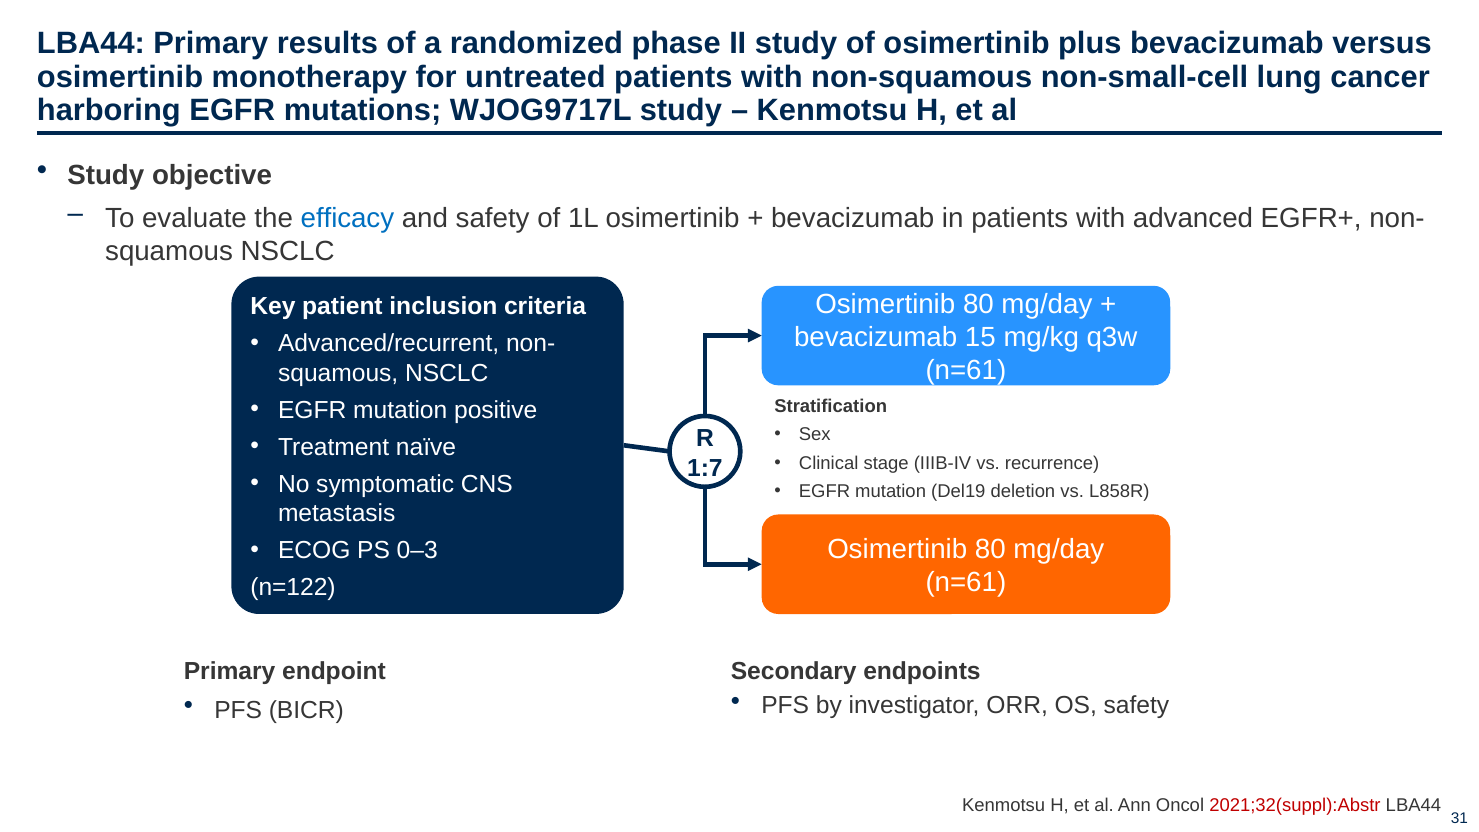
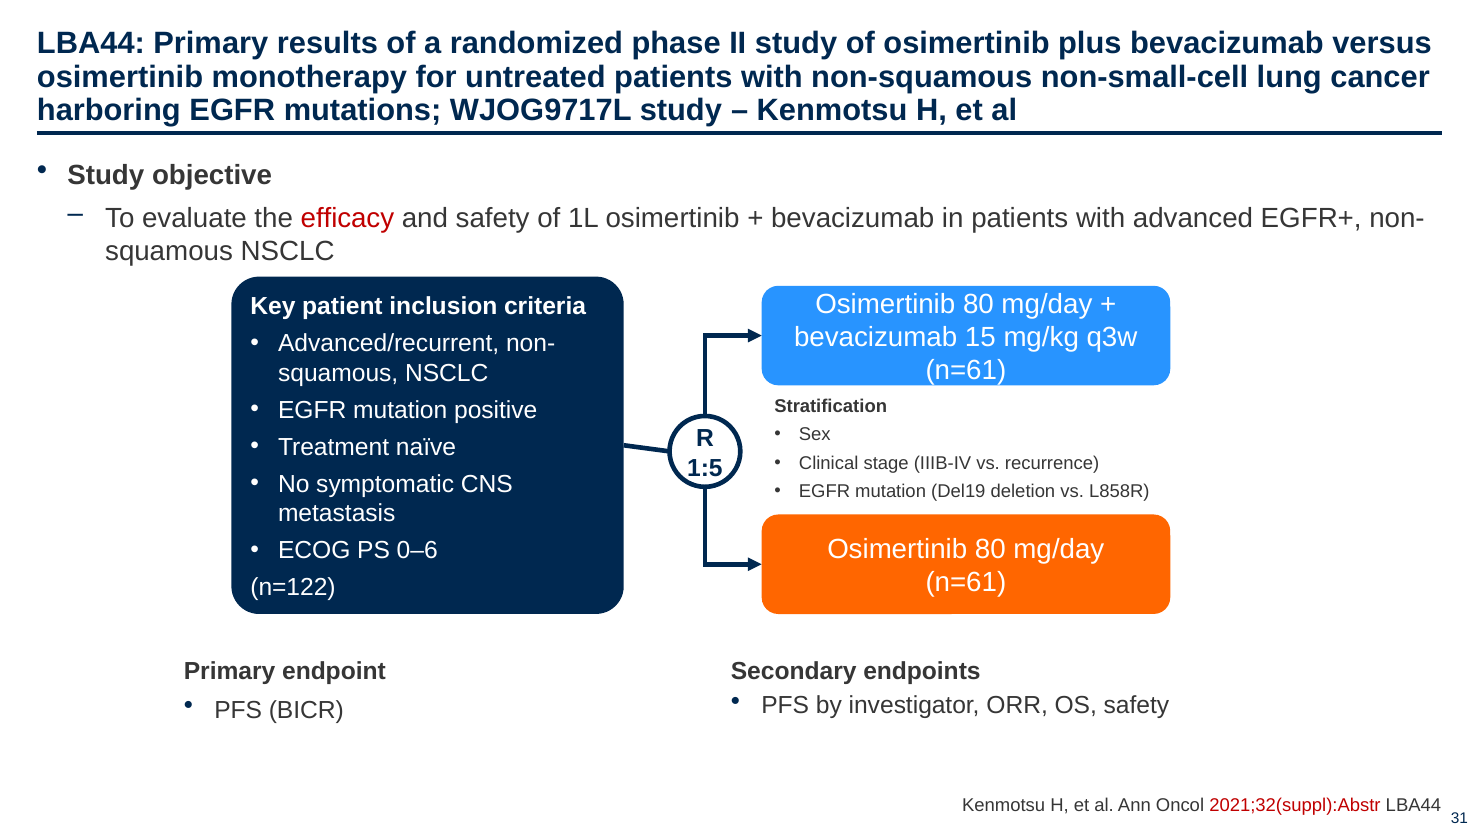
efficacy colour: blue -> red
1:7: 1:7 -> 1:5
0–3: 0–3 -> 0–6
